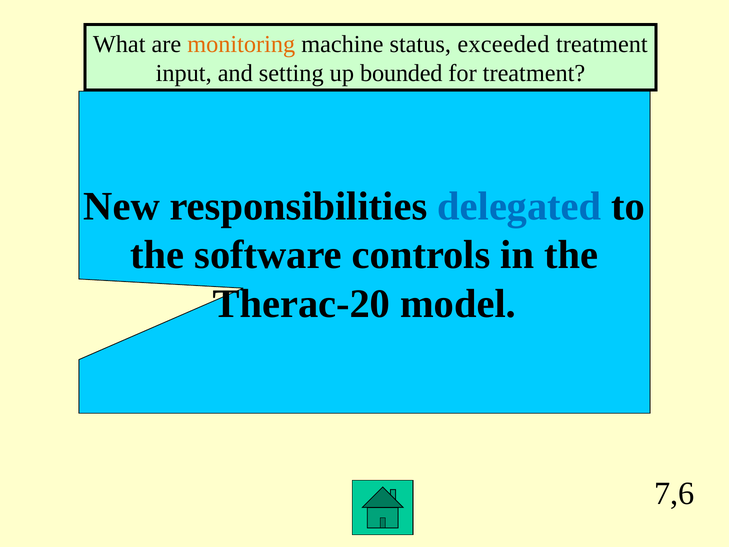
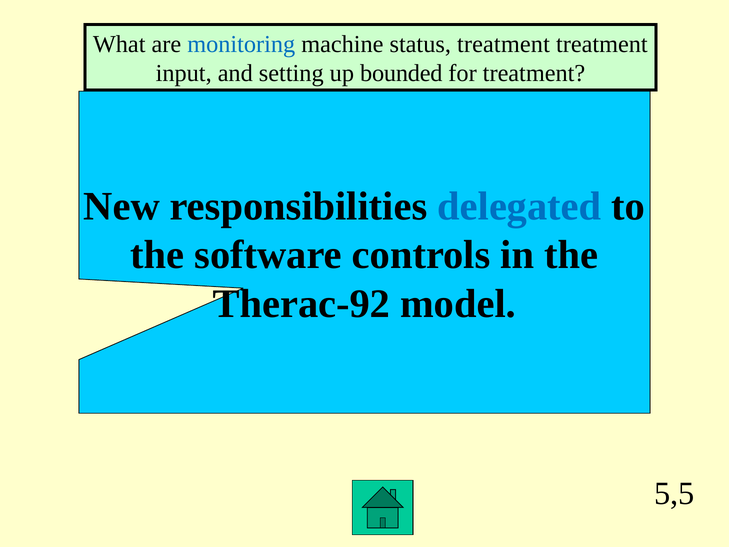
monitoring colour: orange -> blue
status exceeded: exceeded -> treatment
Therac-20: Therac-20 -> Therac-92
7,6: 7,6 -> 5,5
